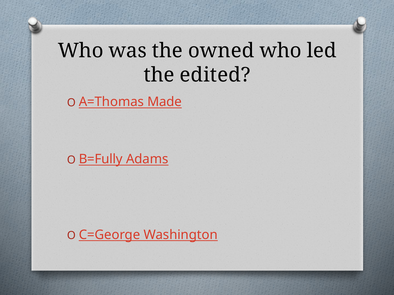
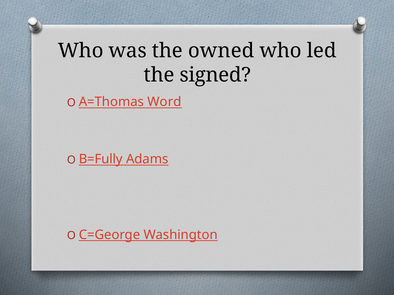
edited: edited -> signed
Made: Made -> Word
